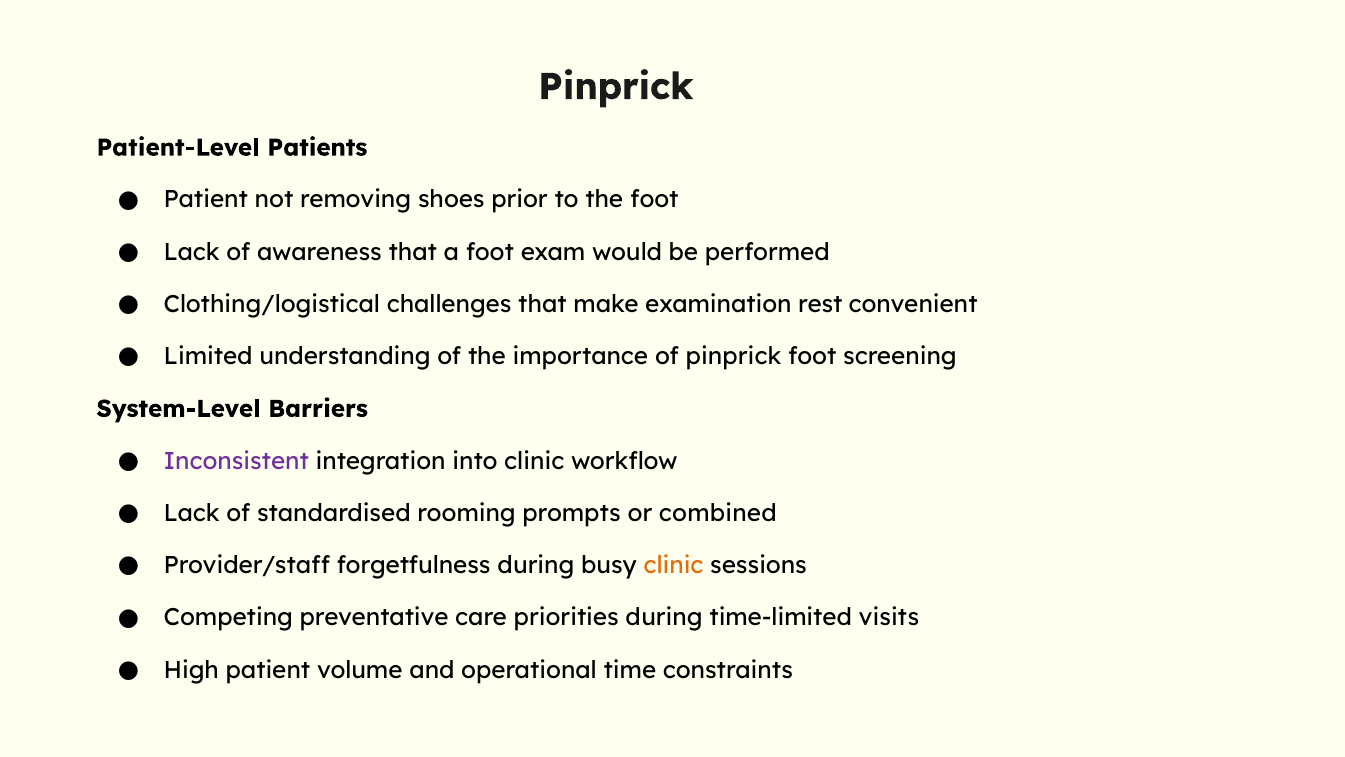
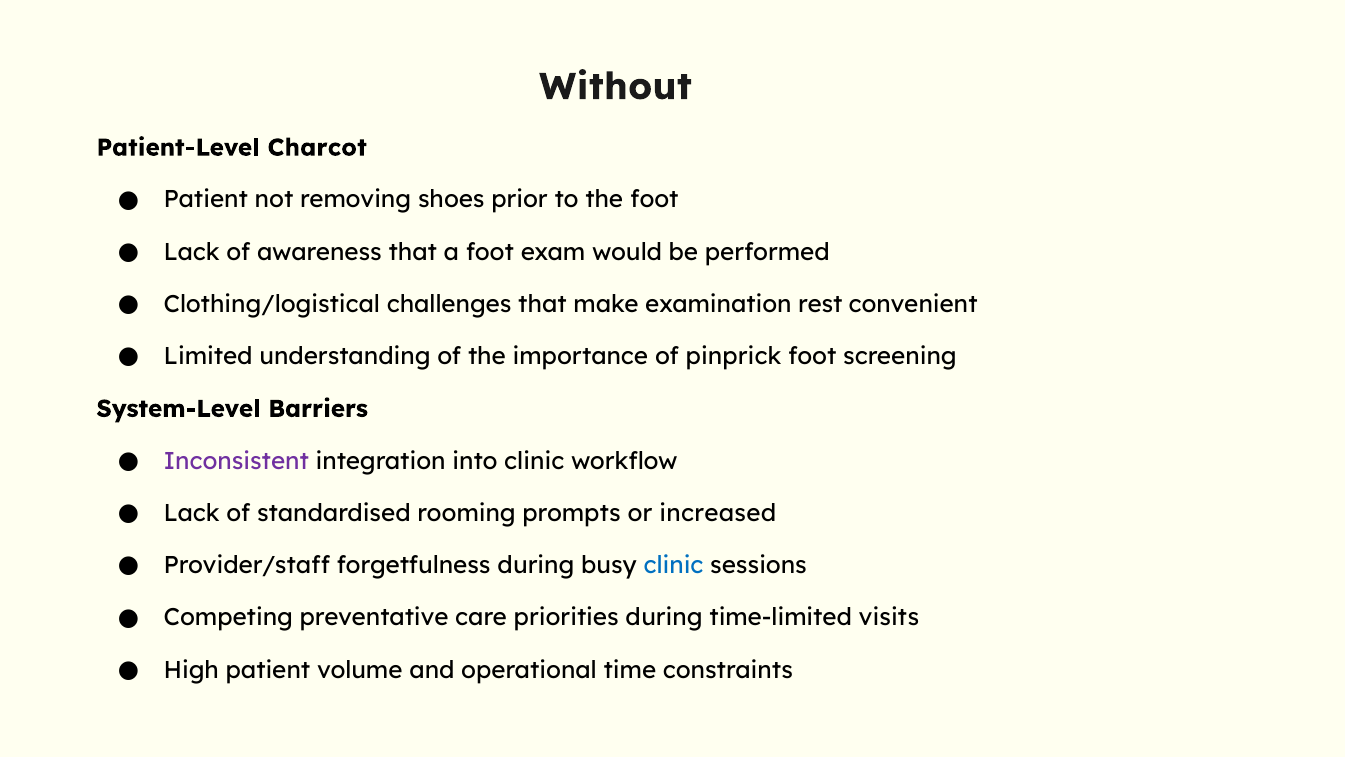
Pinprick at (616, 87): Pinprick -> Without
Patients: Patients -> Charcot
combined: combined -> increased
clinic at (674, 565) colour: orange -> blue
